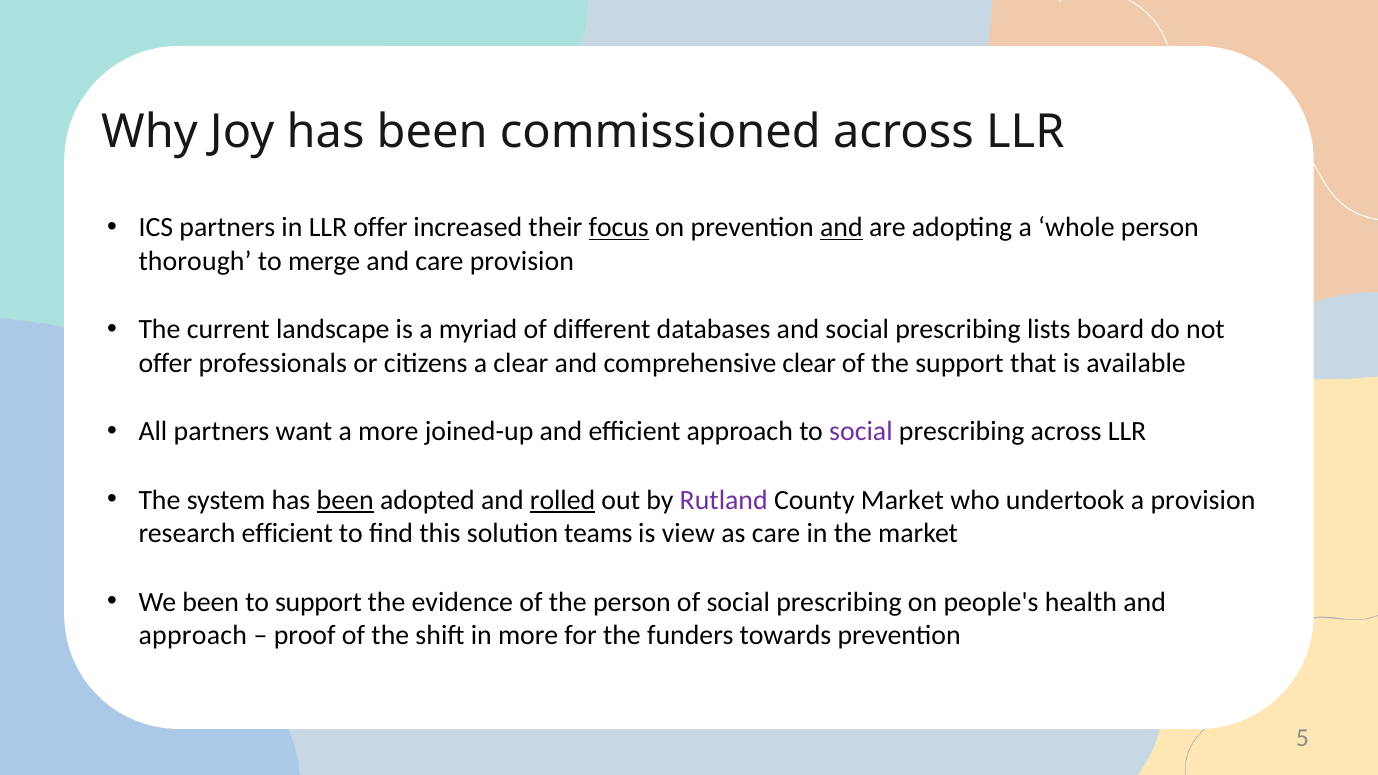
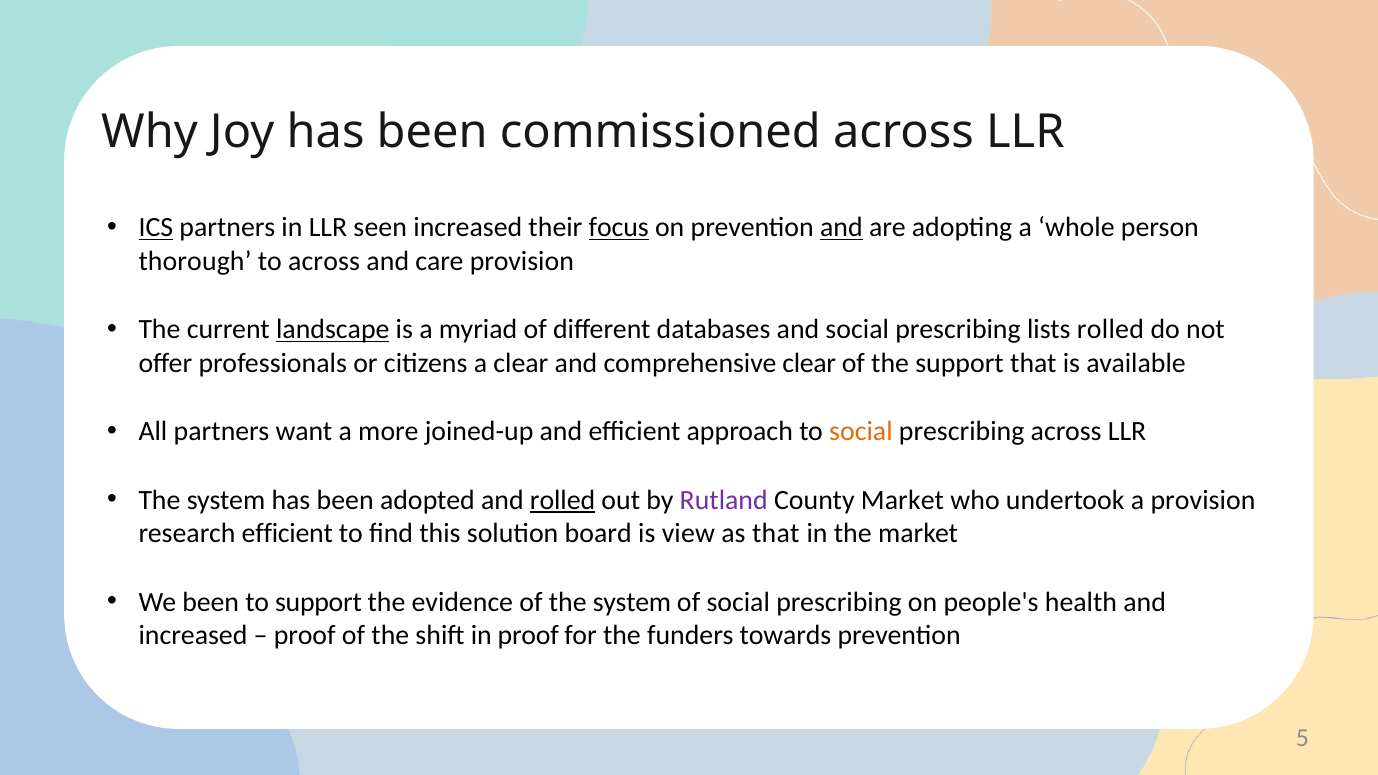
ICS underline: none -> present
LLR offer: offer -> seen
to merge: merge -> across
landscape underline: none -> present
lists board: board -> rolled
social at (861, 432) colour: purple -> orange
been at (345, 500) underline: present -> none
teams: teams -> board
as care: care -> that
of the person: person -> system
approach at (193, 636): approach -> increased
in more: more -> proof
